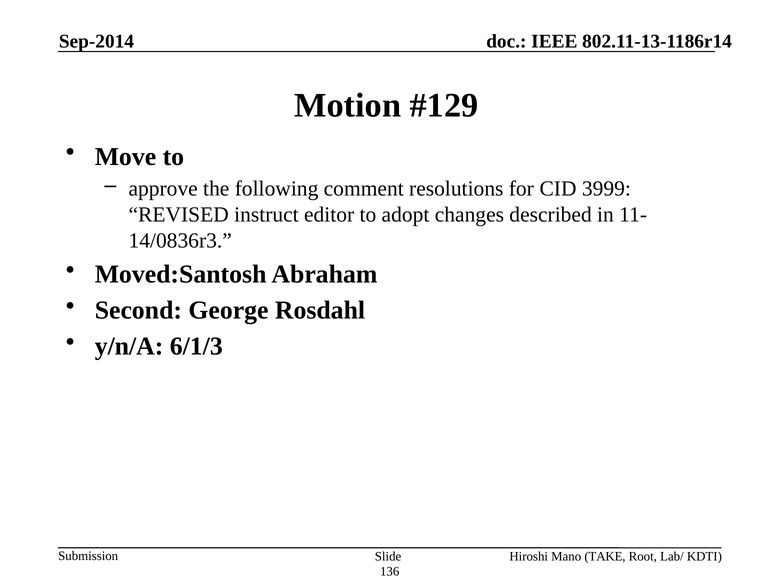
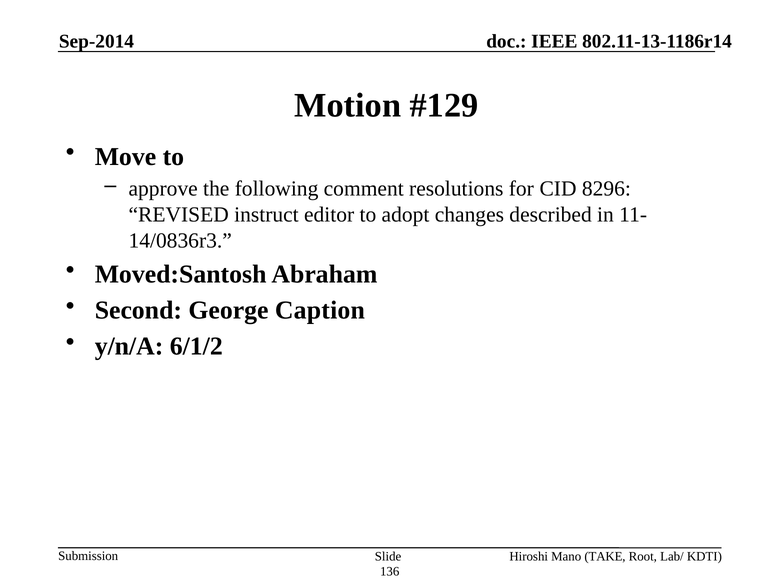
3999: 3999 -> 8296
Rosdahl: Rosdahl -> Caption
6/1/3: 6/1/3 -> 6/1/2
